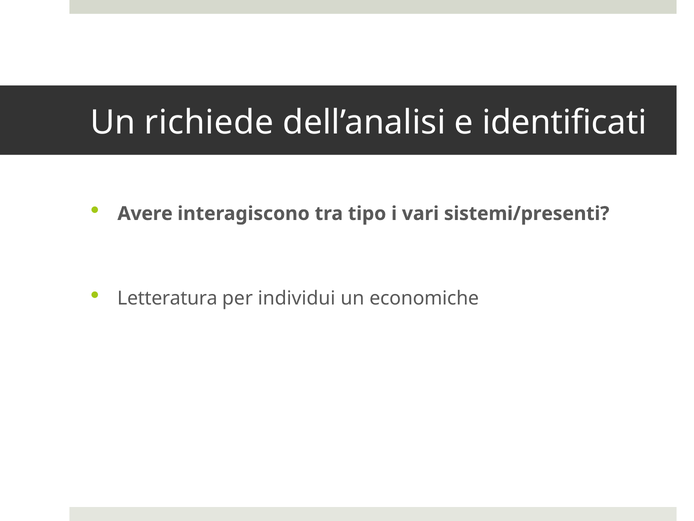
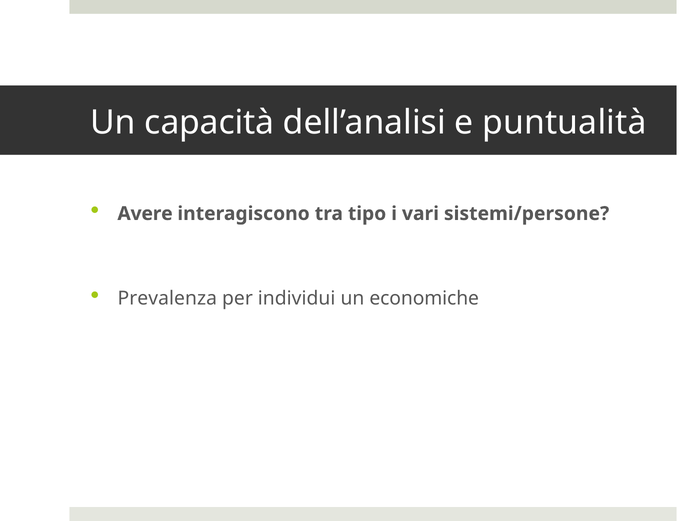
richiede: richiede -> capacità
identificati: identificati -> puntualità
sistemi/presenti: sistemi/presenti -> sistemi/persone
Letteratura: Letteratura -> Prevalenza
